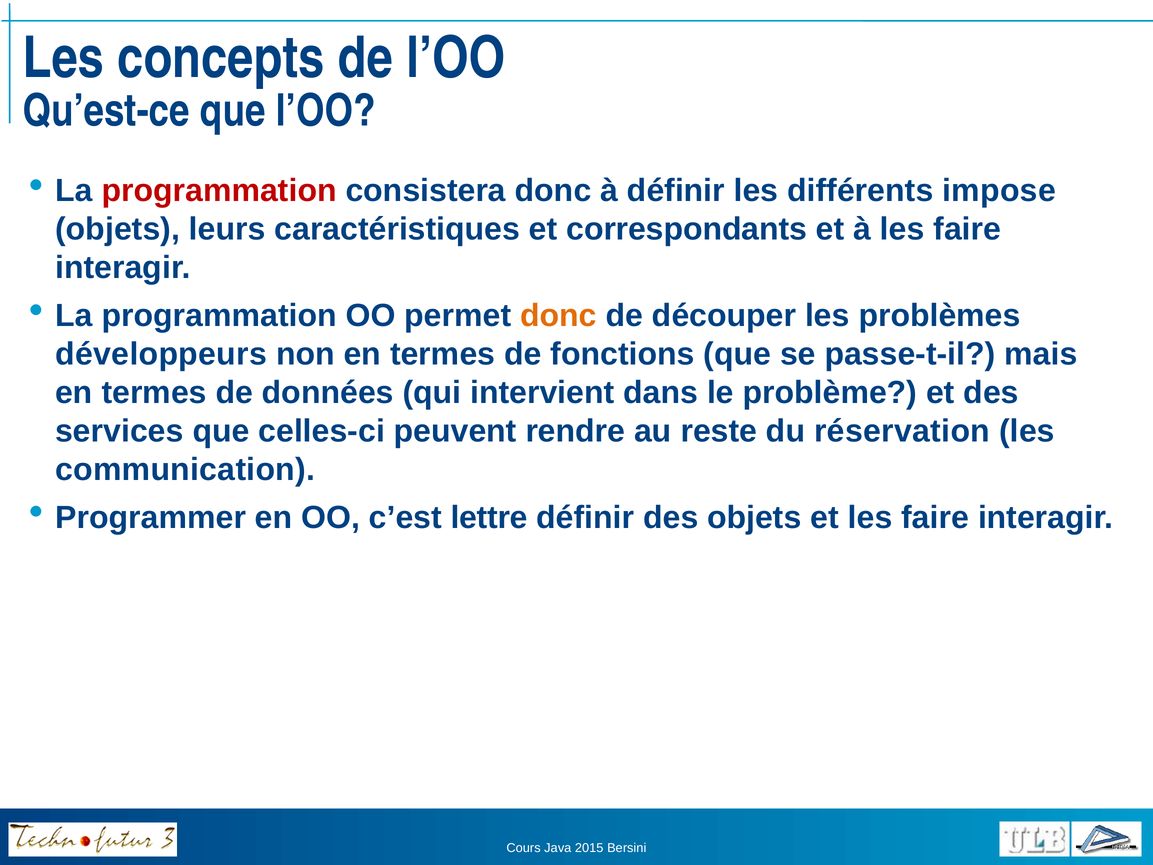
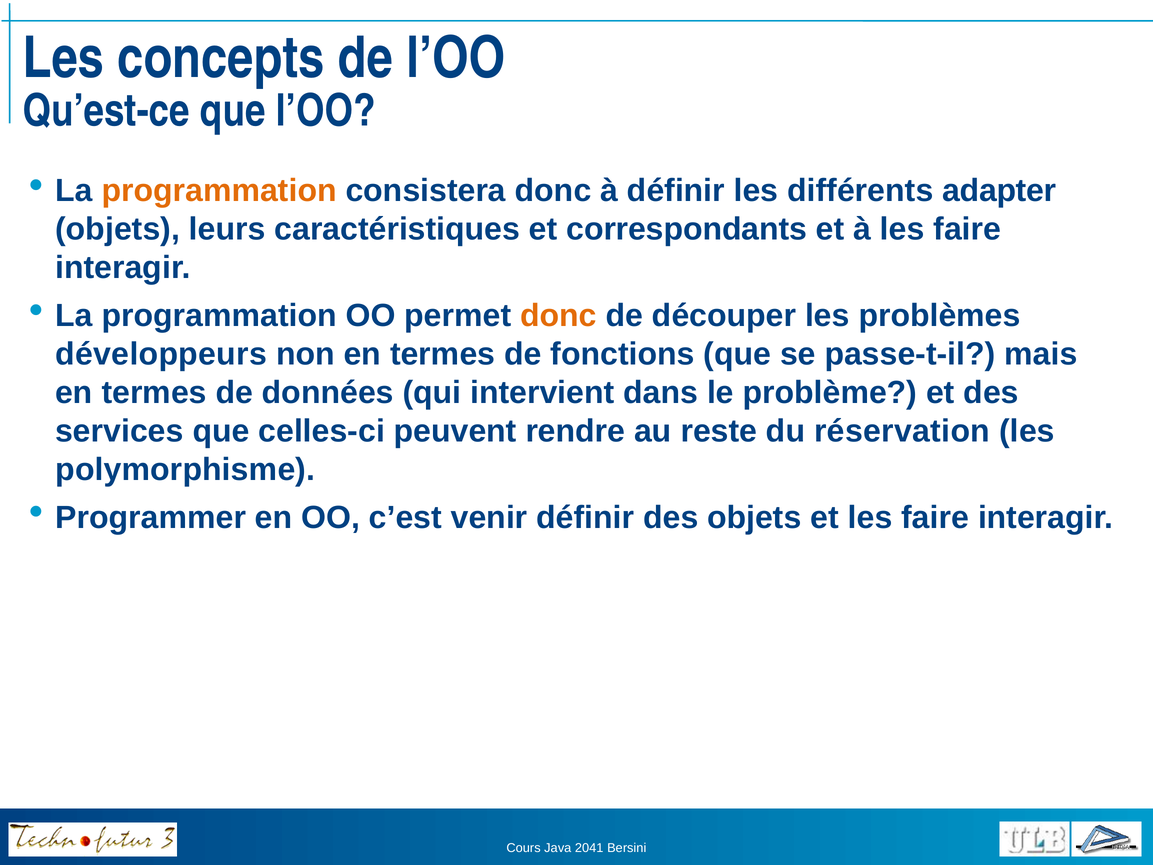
programmation at (219, 191) colour: red -> orange
impose: impose -> adapter
communication: communication -> polymorphisme
lettre: lettre -> venir
2015: 2015 -> 2041
